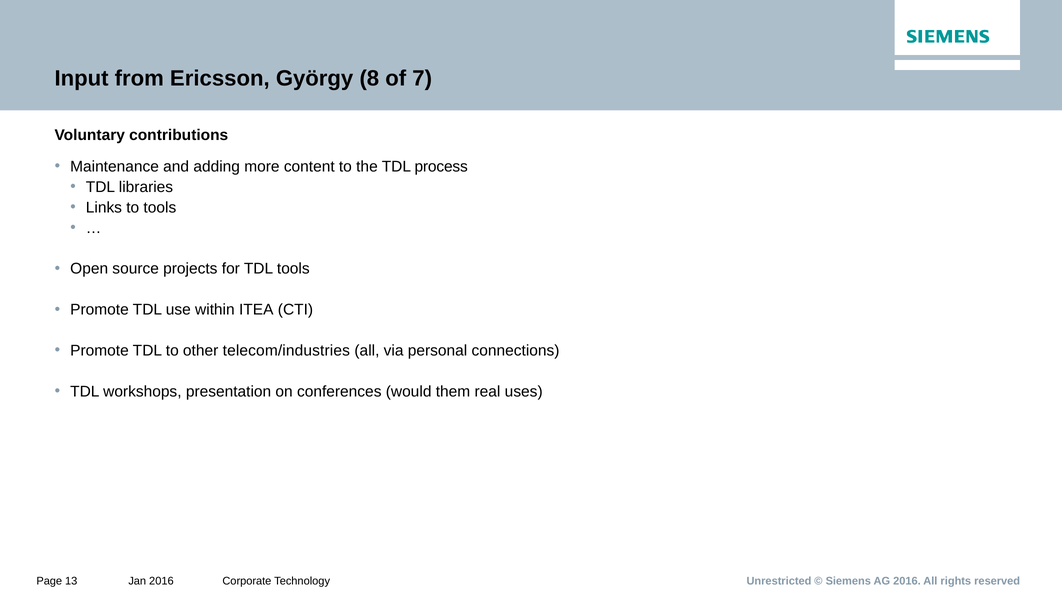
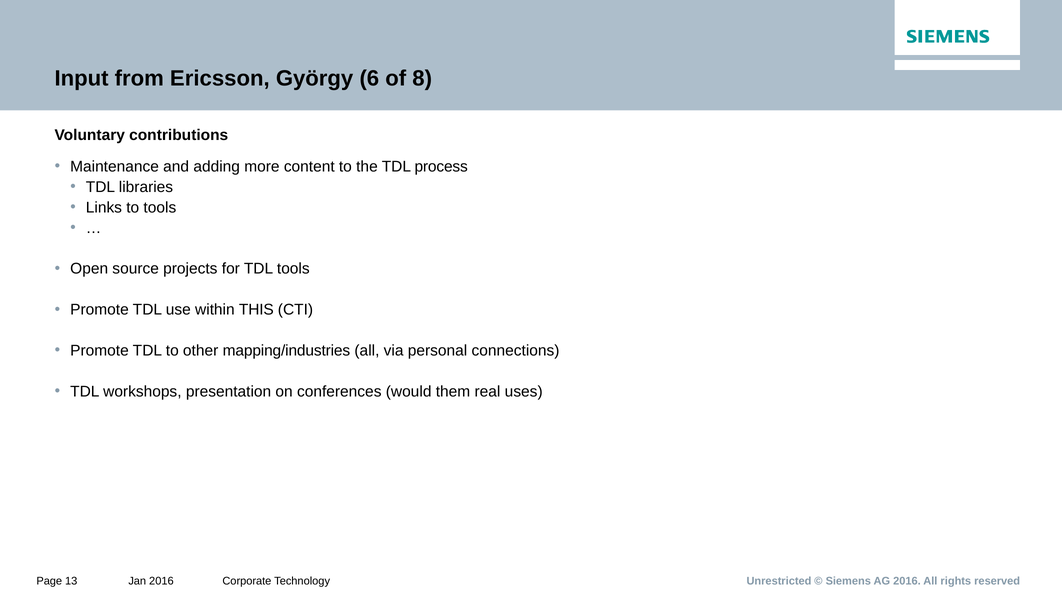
8: 8 -> 6
7: 7 -> 8
ITEA: ITEA -> THIS
telecom/industries: telecom/industries -> mapping/industries
